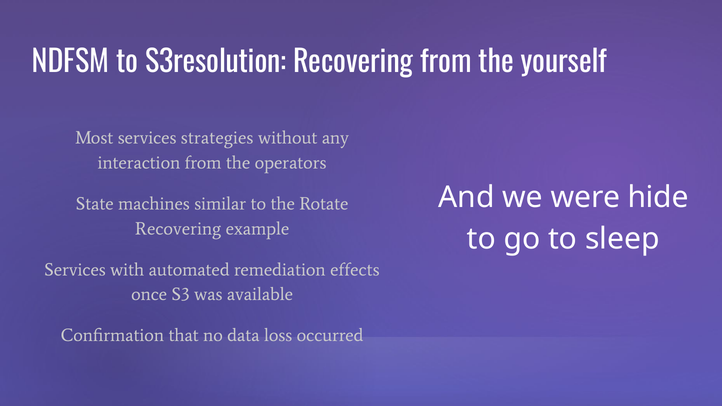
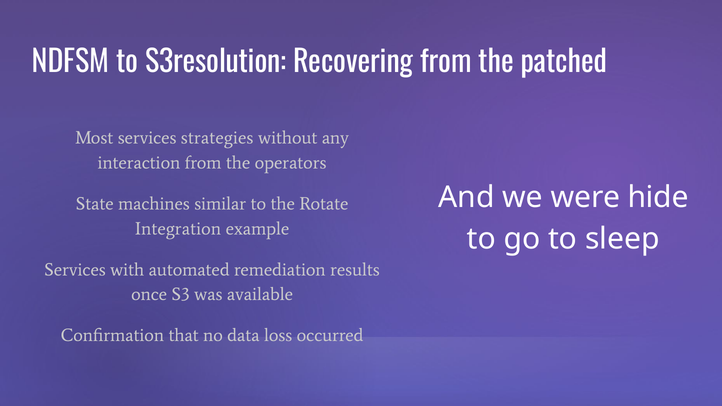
yourself: yourself -> patched
Recovering at (178, 229): Recovering -> Integration
effects: effects -> results
